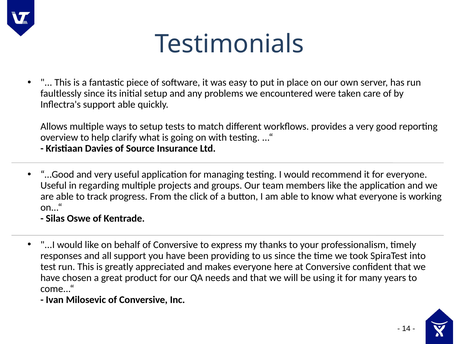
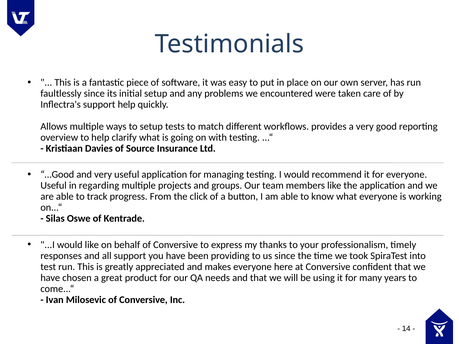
support able: able -> help
